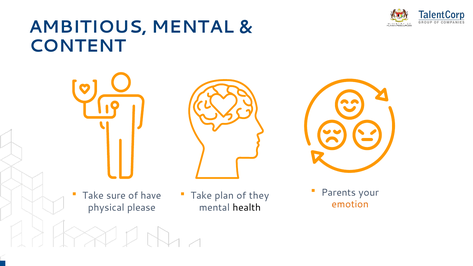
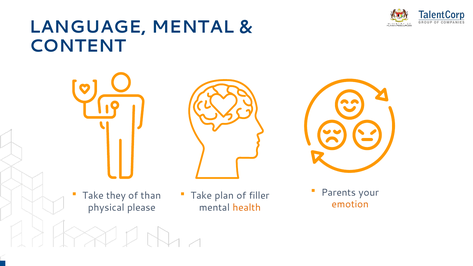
AMBITIOUS: AMBITIOUS -> LANGUAGE
sure: sure -> they
have: have -> than
they: they -> filler
health colour: black -> orange
